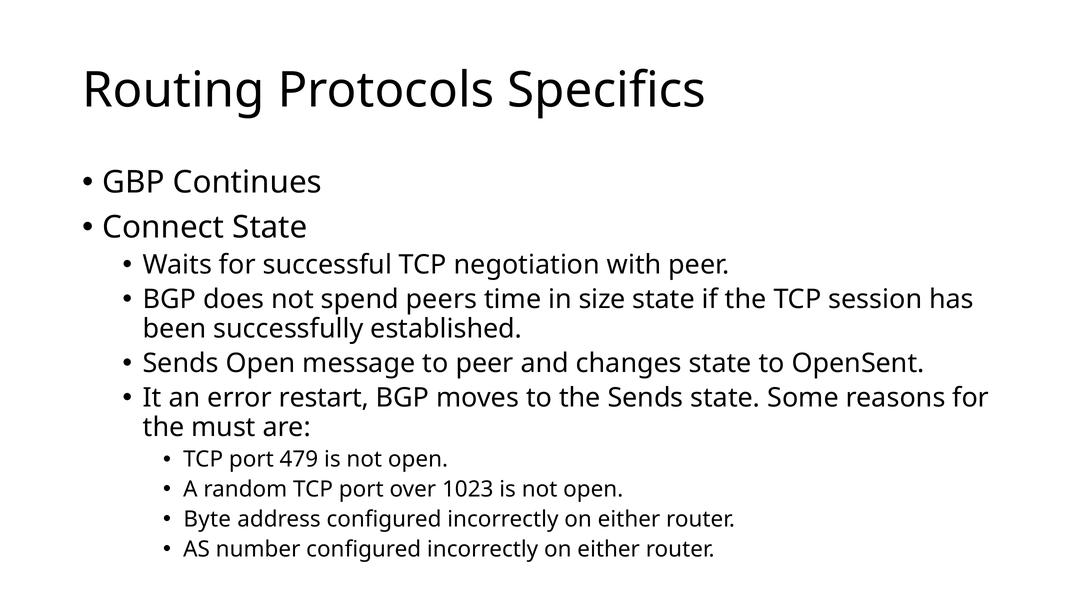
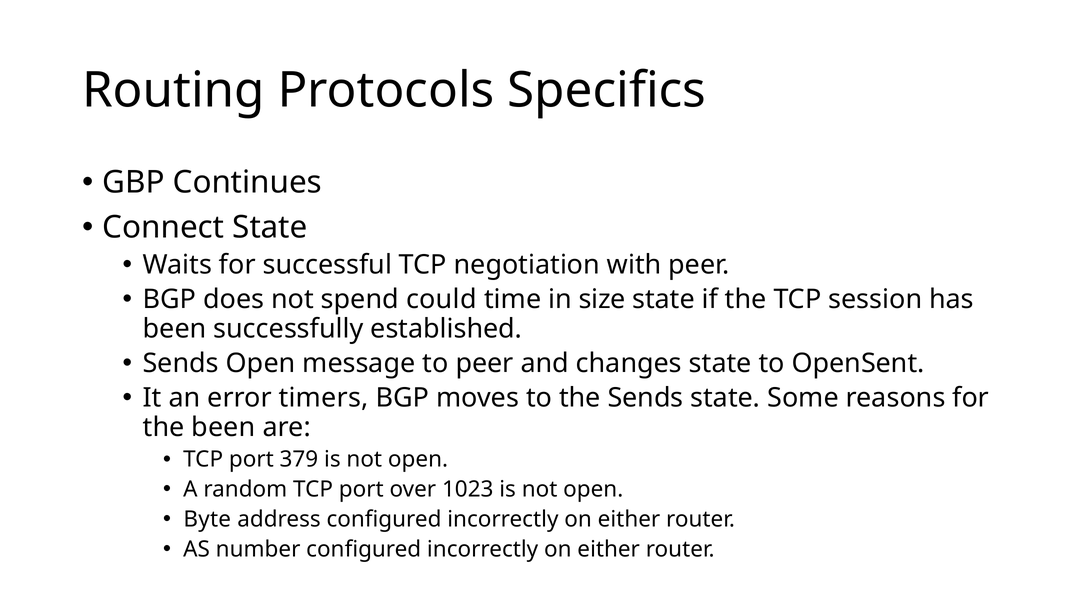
peers: peers -> could
restart: restart -> timers
the must: must -> been
479: 479 -> 379
